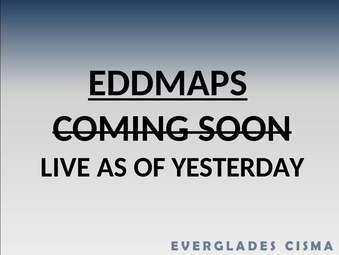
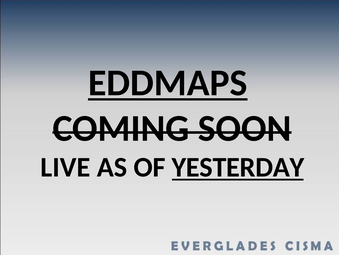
YESTERDAY underline: none -> present
